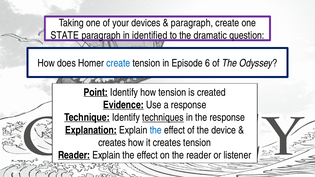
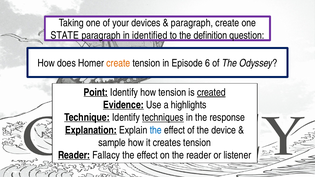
dramatic: dramatic -> definition
create at (118, 63) colour: blue -> orange
created underline: none -> present
a response: response -> highlights
creates at (112, 143): creates -> sample
Reader Explain: Explain -> Fallacy
